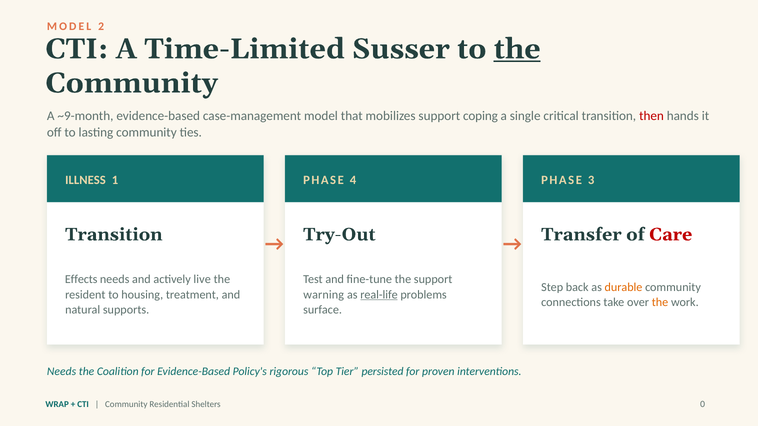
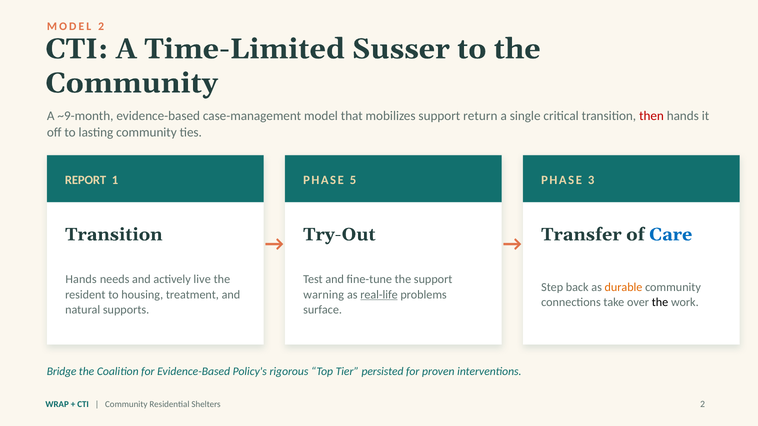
the at (517, 49) underline: present -> none
coping: coping -> return
ILLNESS: ILLNESS -> REPORT
4: 4 -> 5
Care colour: red -> blue
Effects at (81, 280): Effects -> Hands
the at (660, 303) colour: orange -> black
Needs at (62, 372): Needs -> Bridge
Shelters 0: 0 -> 2
